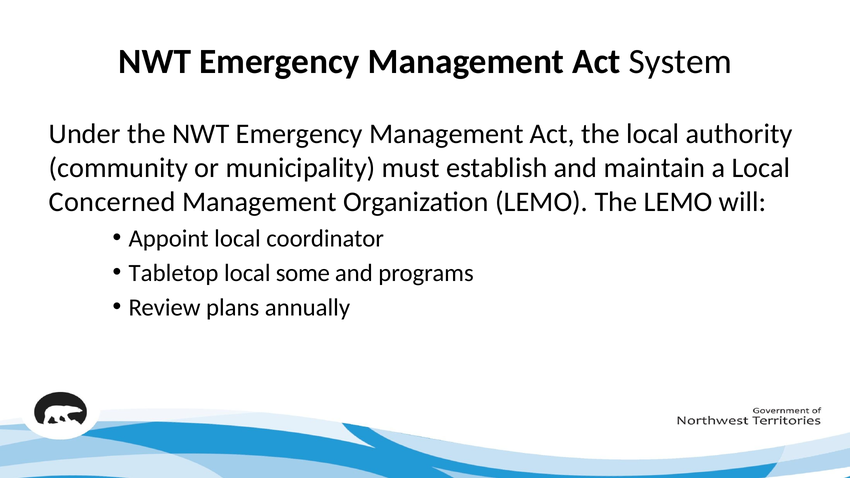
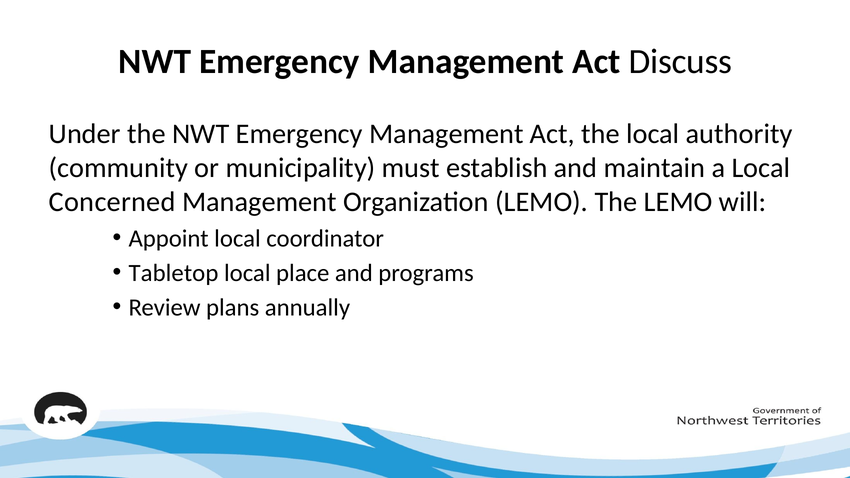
System: System -> Discuss
some: some -> place
